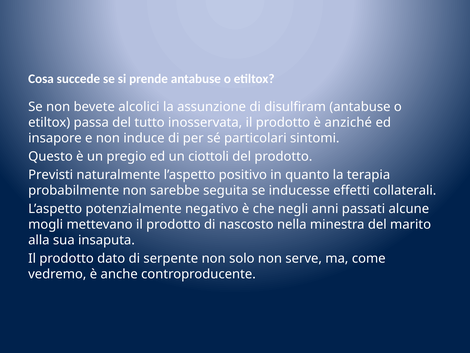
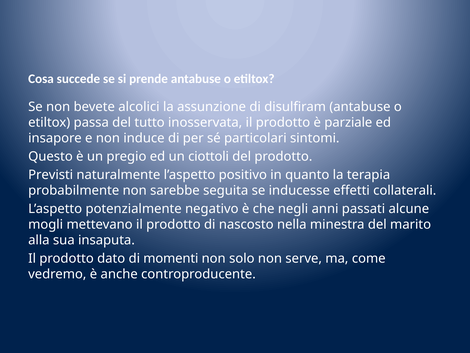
anziché: anziché -> parziale
serpente: serpente -> momenti
